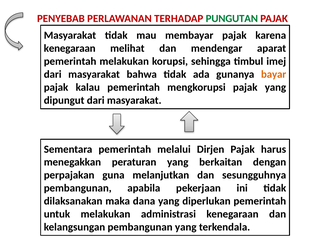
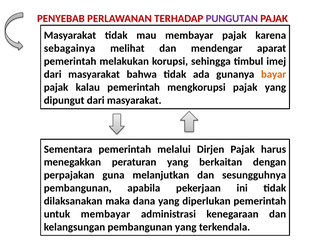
PUNGUTAN colour: green -> purple
kenegaraan at (70, 49): kenegaraan -> sebagainya
untuk melakukan: melakukan -> membayar
